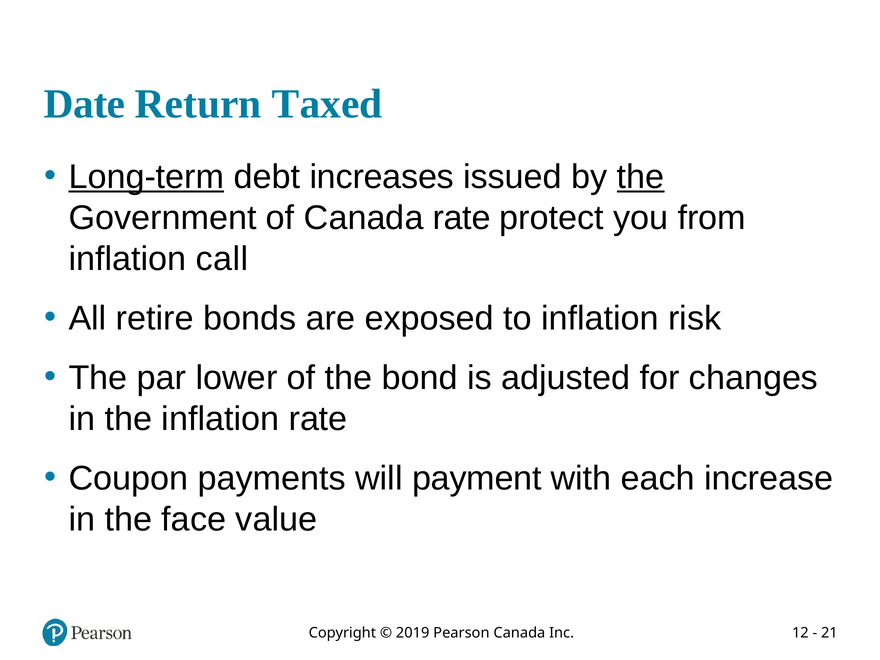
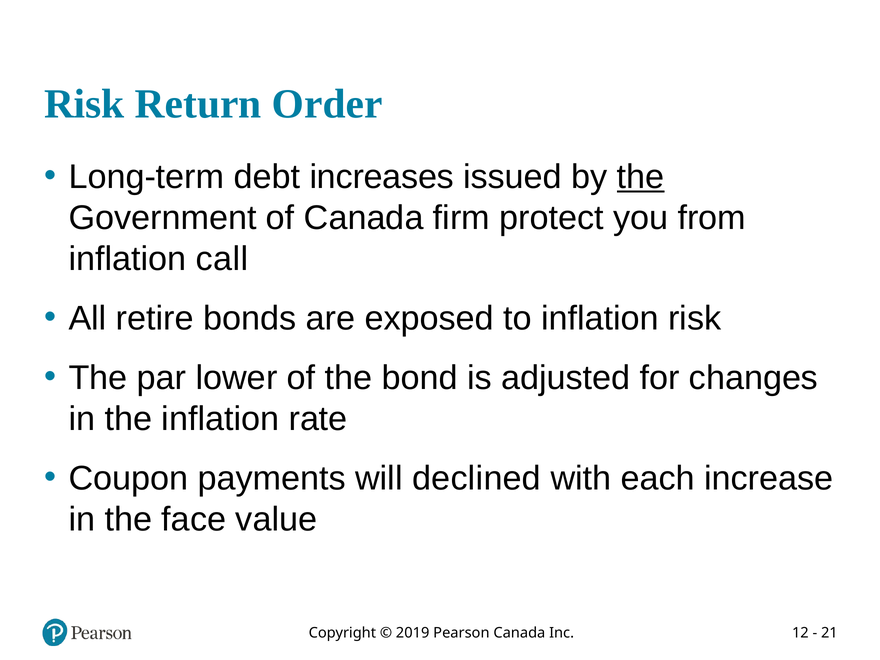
Date at (84, 104): Date -> Risk
Taxed: Taxed -> Order
Long-term underline: present -> none
Canada rate: rate -> firm
payment: payment -> declined
